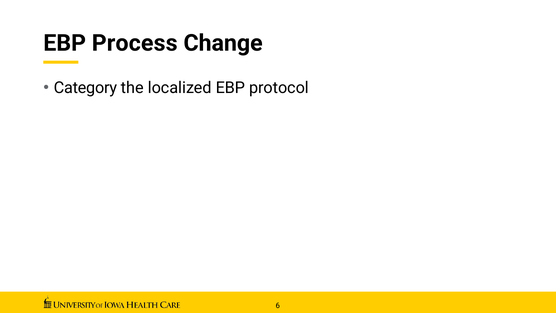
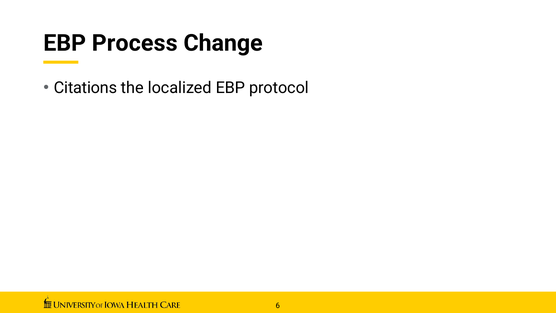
Category: Category -> Citations
